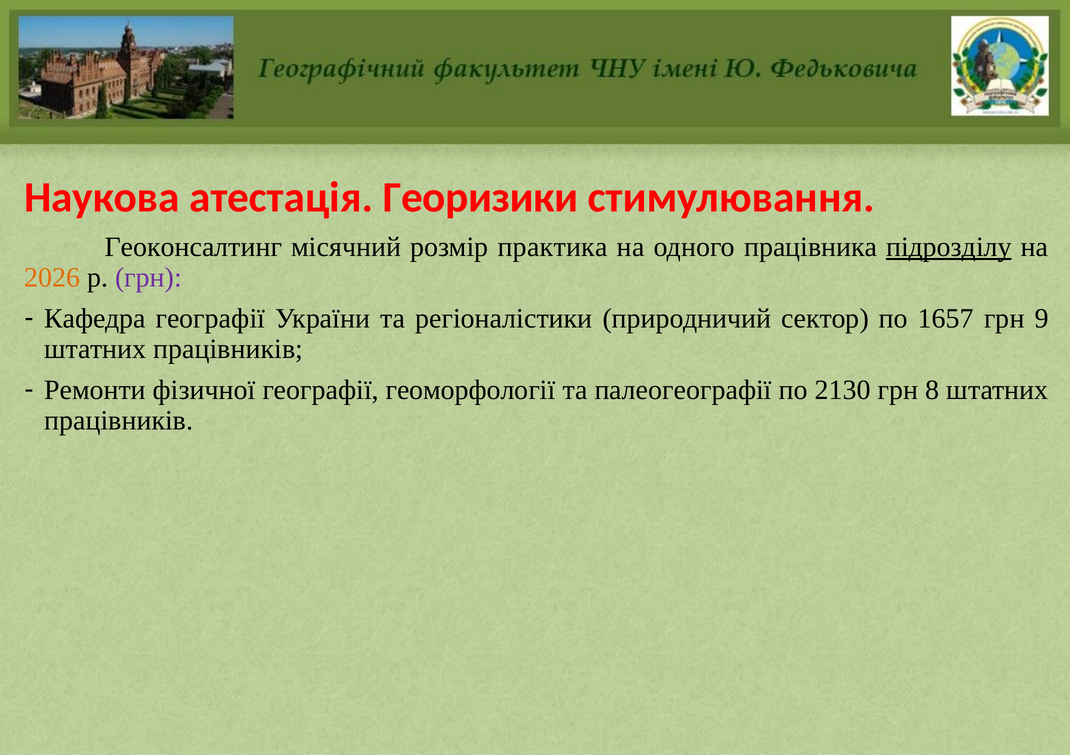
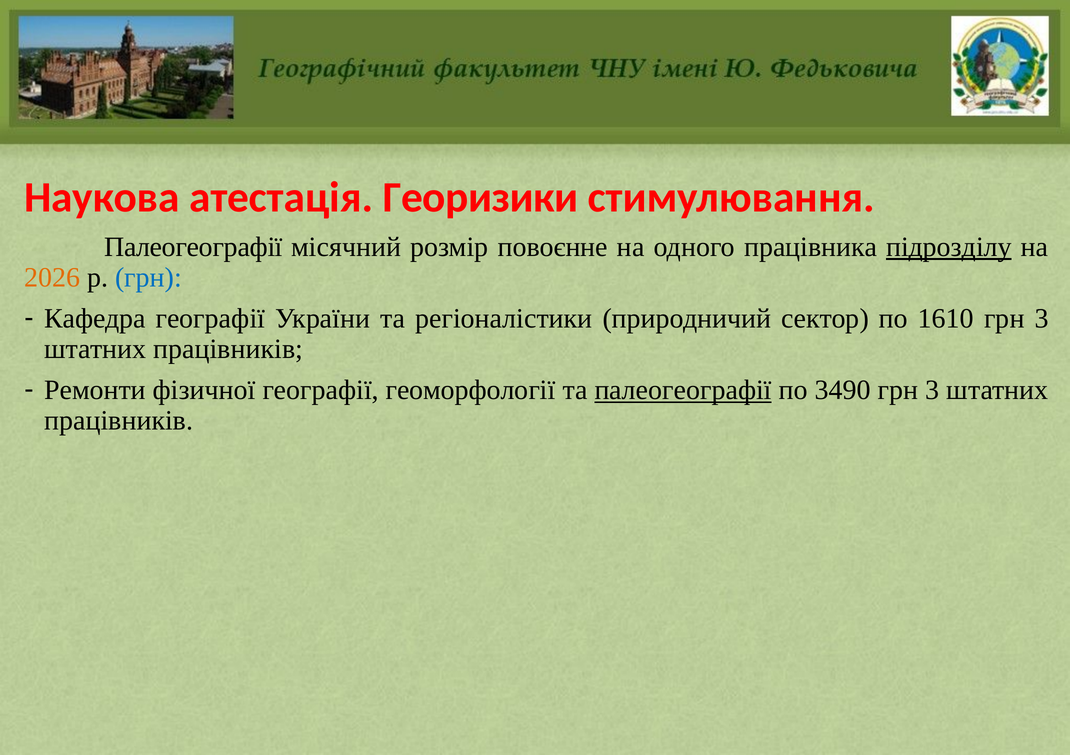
Геоконсалтинг at (193, 247): Геоконсалтинг -> Палеогеографії
практика: практика -> повоєнне
грн at (149, 277) colour: purple -> blue
1657: 1657 -> 1610
9 at (1041, 319): 9 -> 3
палеогеографії at (683, 390) underline: none -> present
2130: 2130 -> 3490
8 at (932, 390): 8 -> 3
